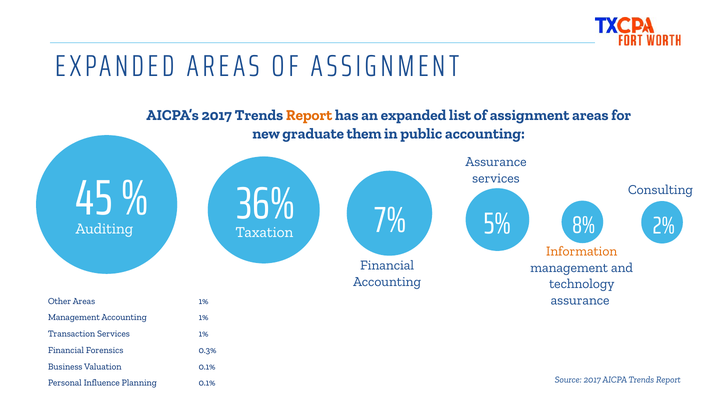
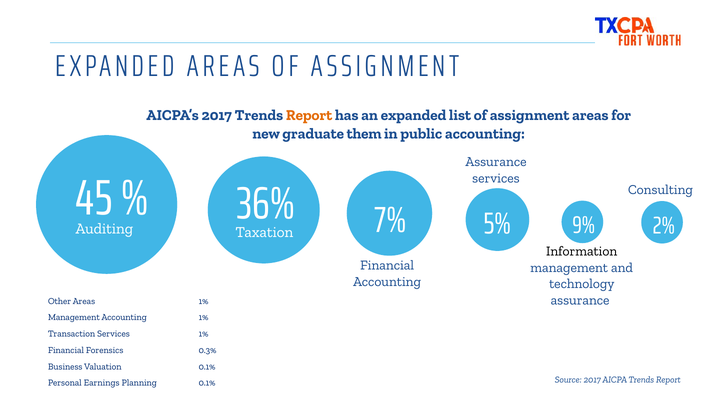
8%: 8% -> 9%
Information colour: orange -> black
Influence: Influence -> Earnings
